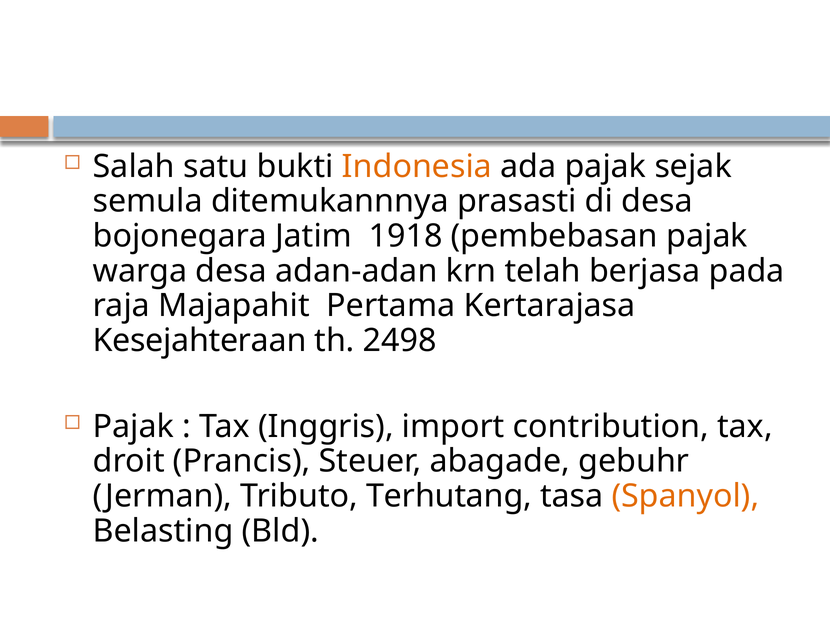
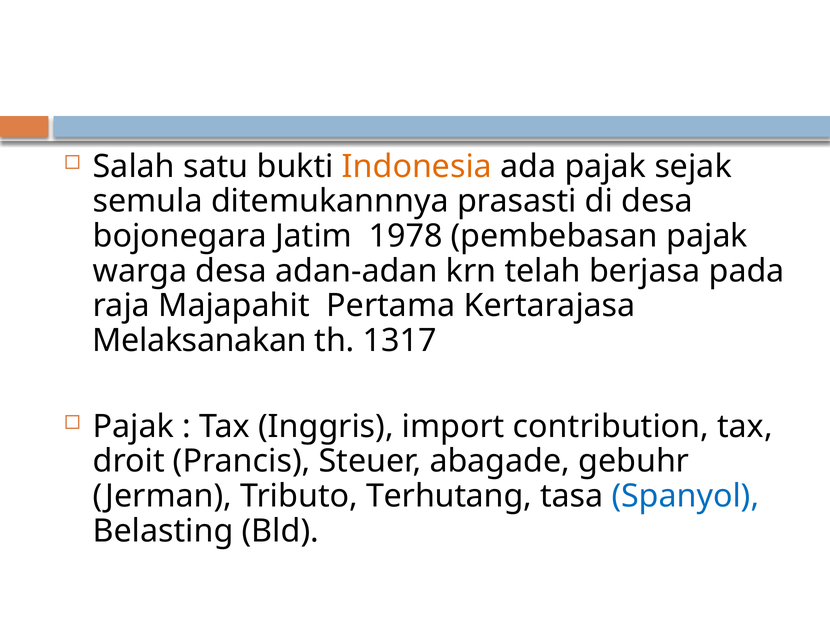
1918: 1918 -> 1978
Kesejahteraan: Kesejahteraan -> Melaksanakan
2498: 2498 -> 1317
Spanyol colour: orange -> blue
